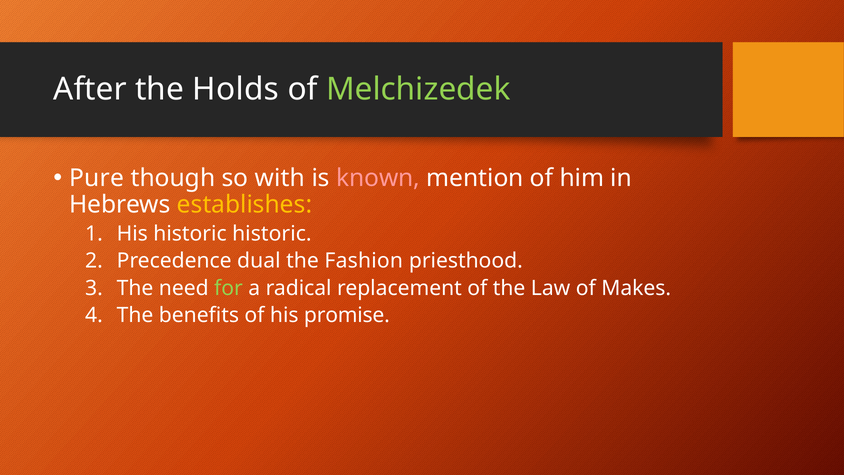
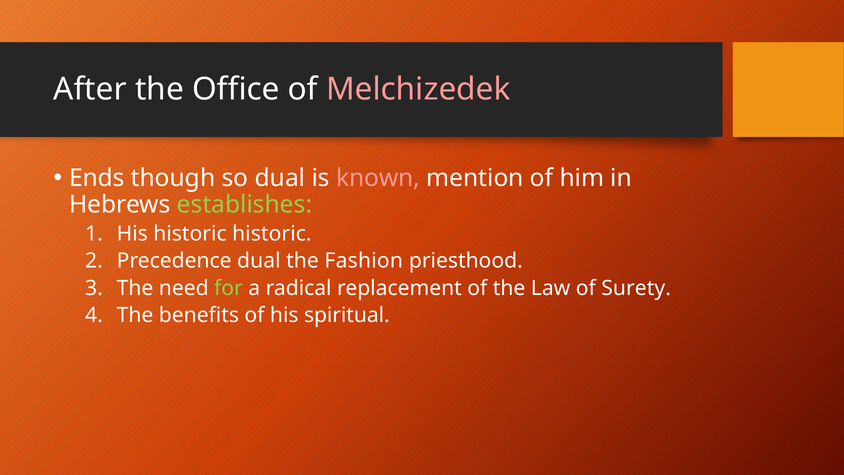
Holds: Holds -> Office
Melchizedek colour: light green -> pink
Pure: Pure -> Ends
so with: with -> dual
establishes colour: yellow -> light green
Makes: Makes -> Surety
promise: promise -> spiritual
